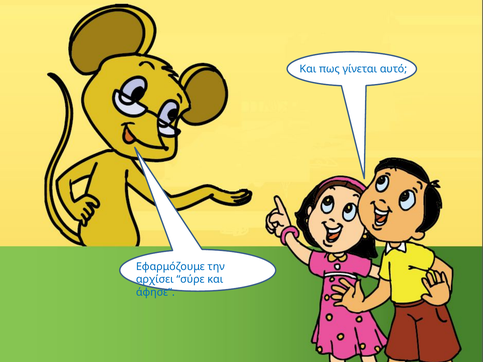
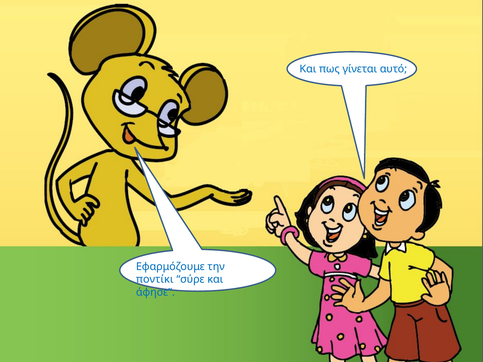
αρχίσει: αρχίσει -> ποντίκι
